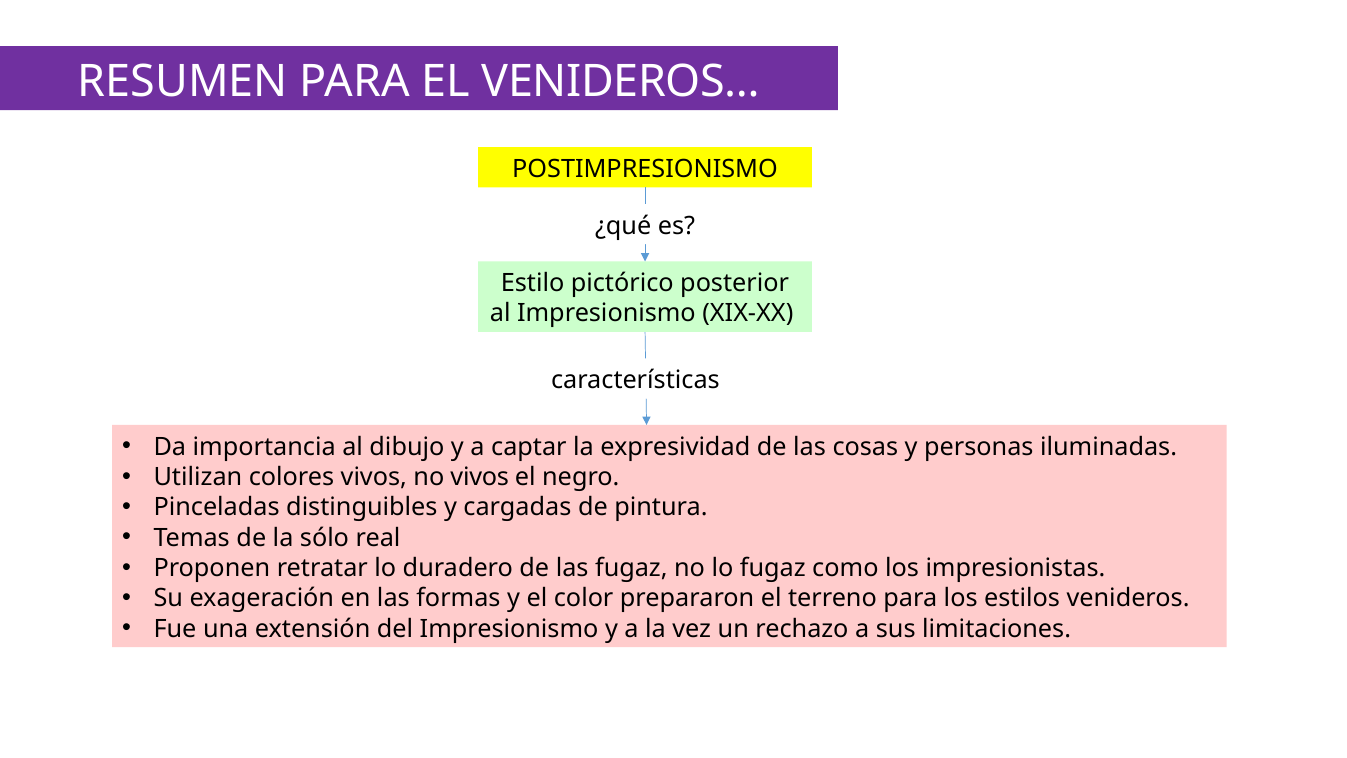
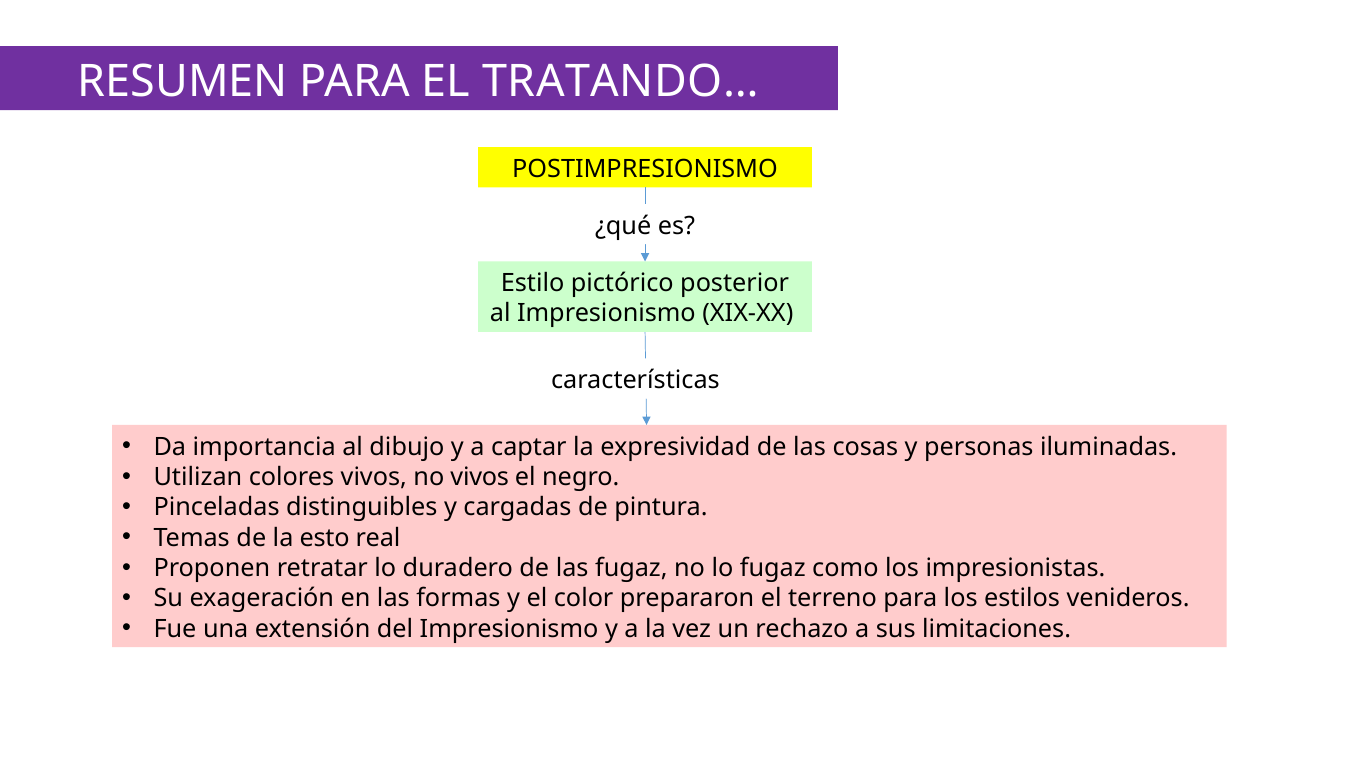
VENIDEROS…: VENIDEROS… -> TRATANDO…
sólo: sólo -> esto
